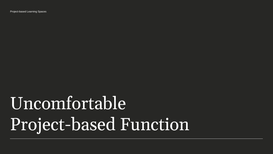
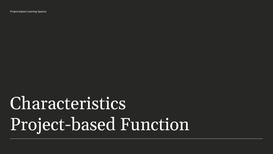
Uncomfortable: Uncomfortable -> Characteristics
